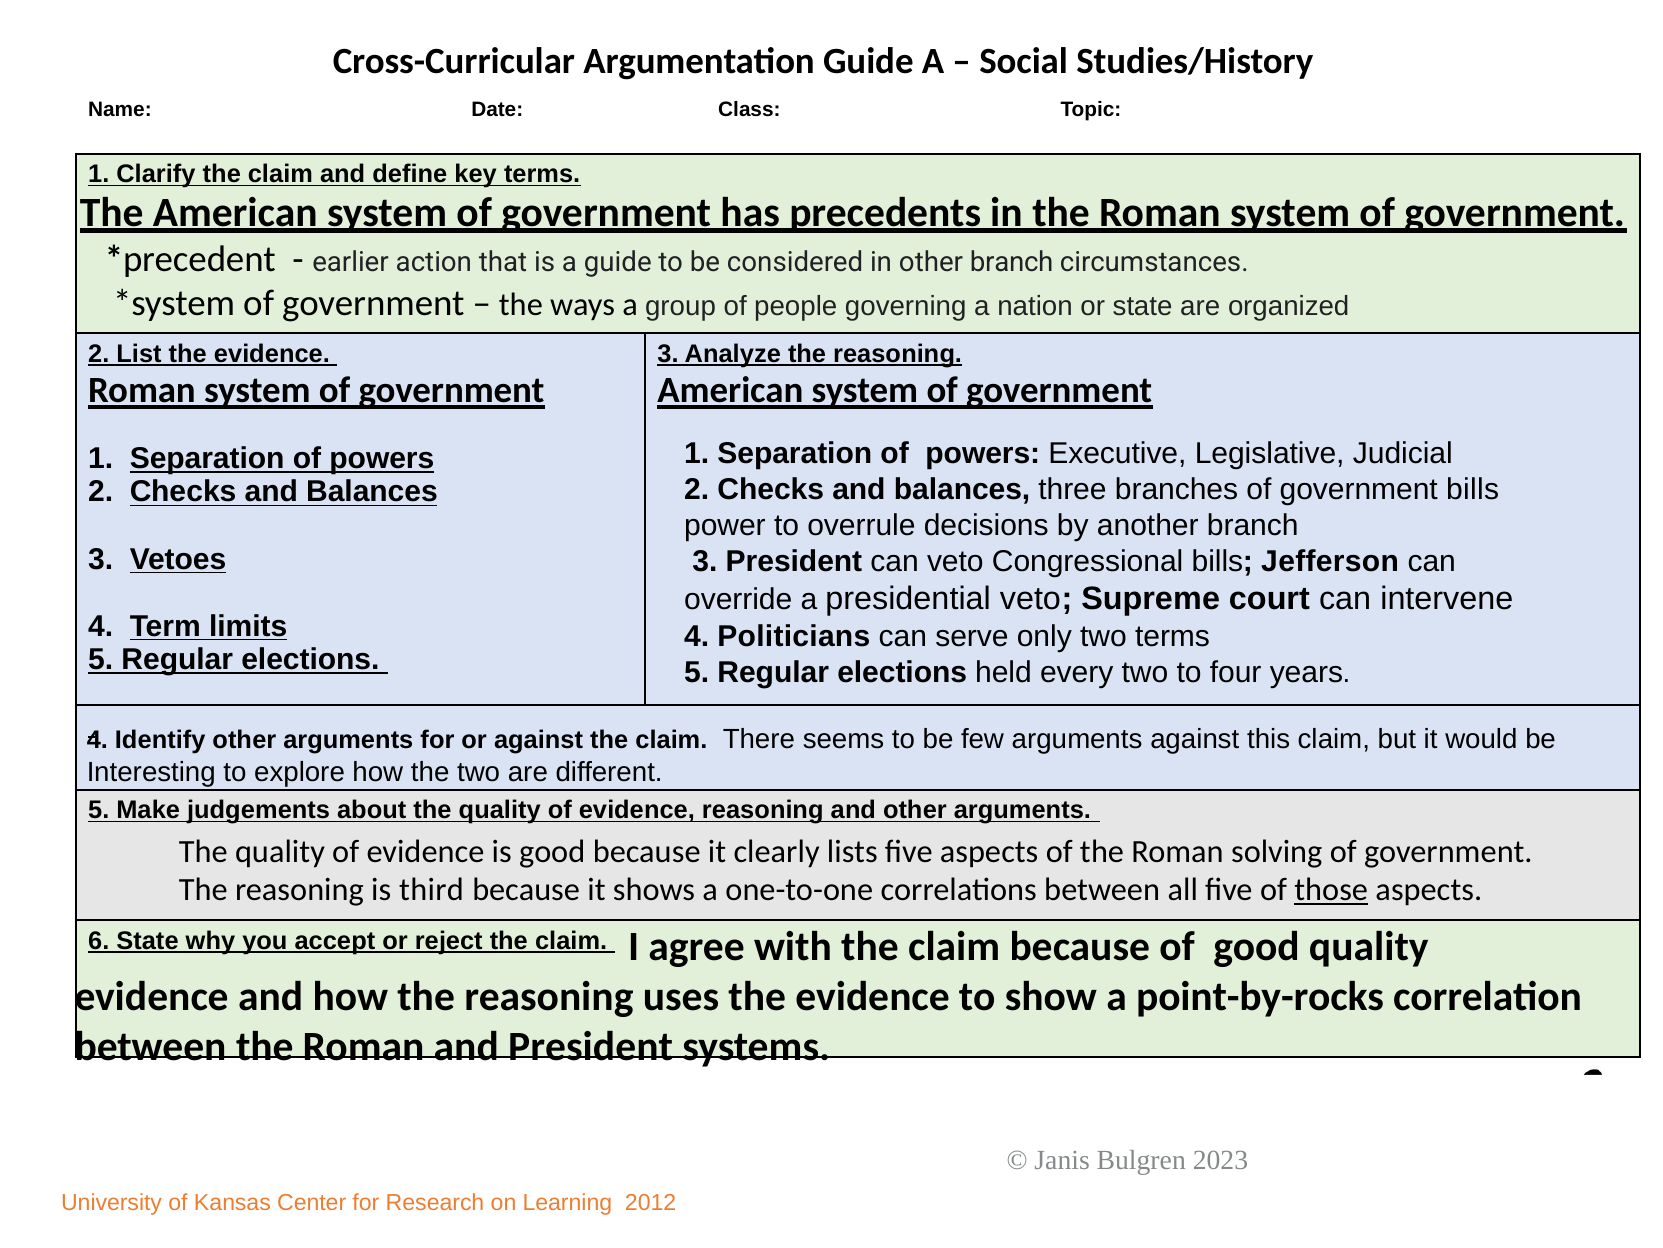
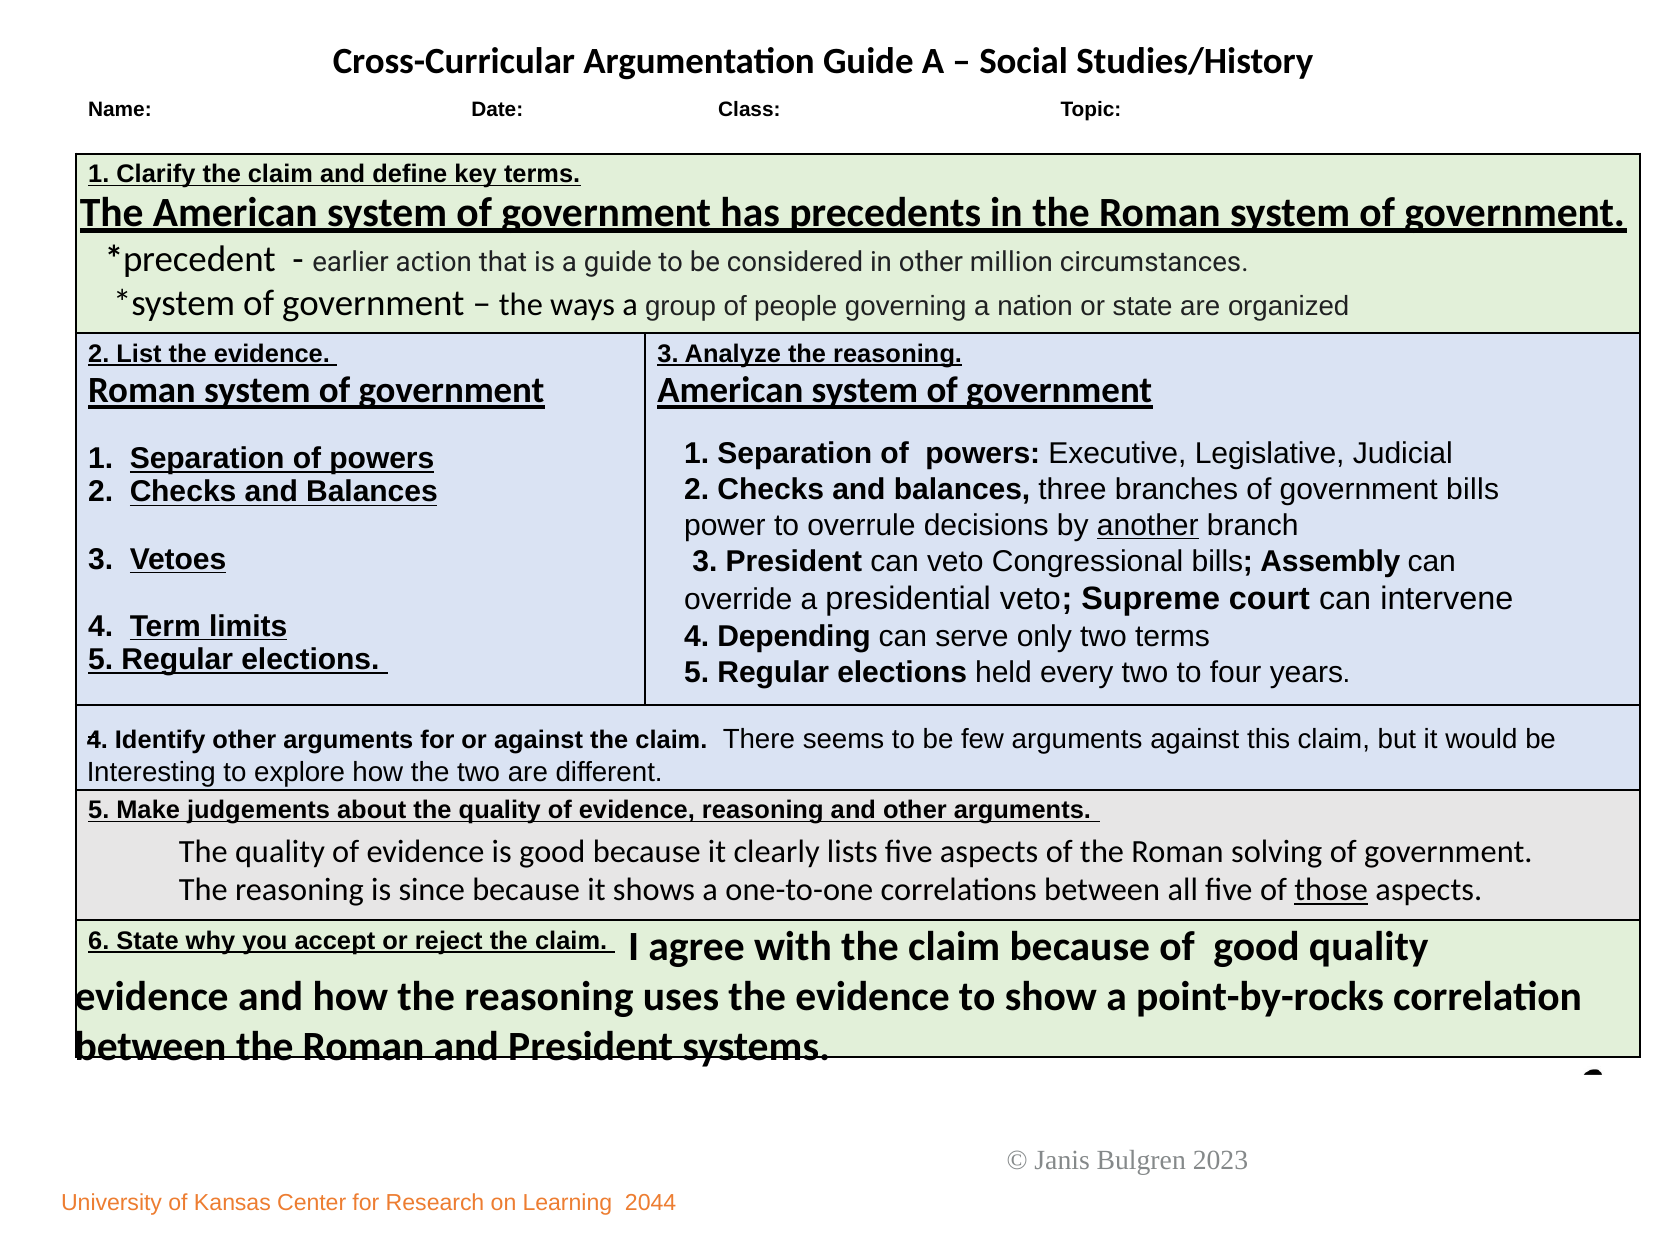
other branch: branch -> million
another underline: none -> present
Jefferson: Jefferson -> Assembly
Politicians: Politicians -> Depending
third: third -> since
2012: 2012 -> 2044
